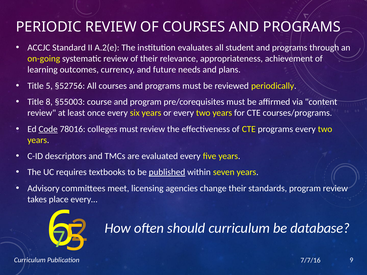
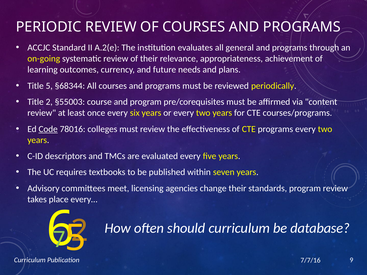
student: student -> general
§52756: §52756 -> §68344
Title 8: 8 -> 2
published underline: present -> none
